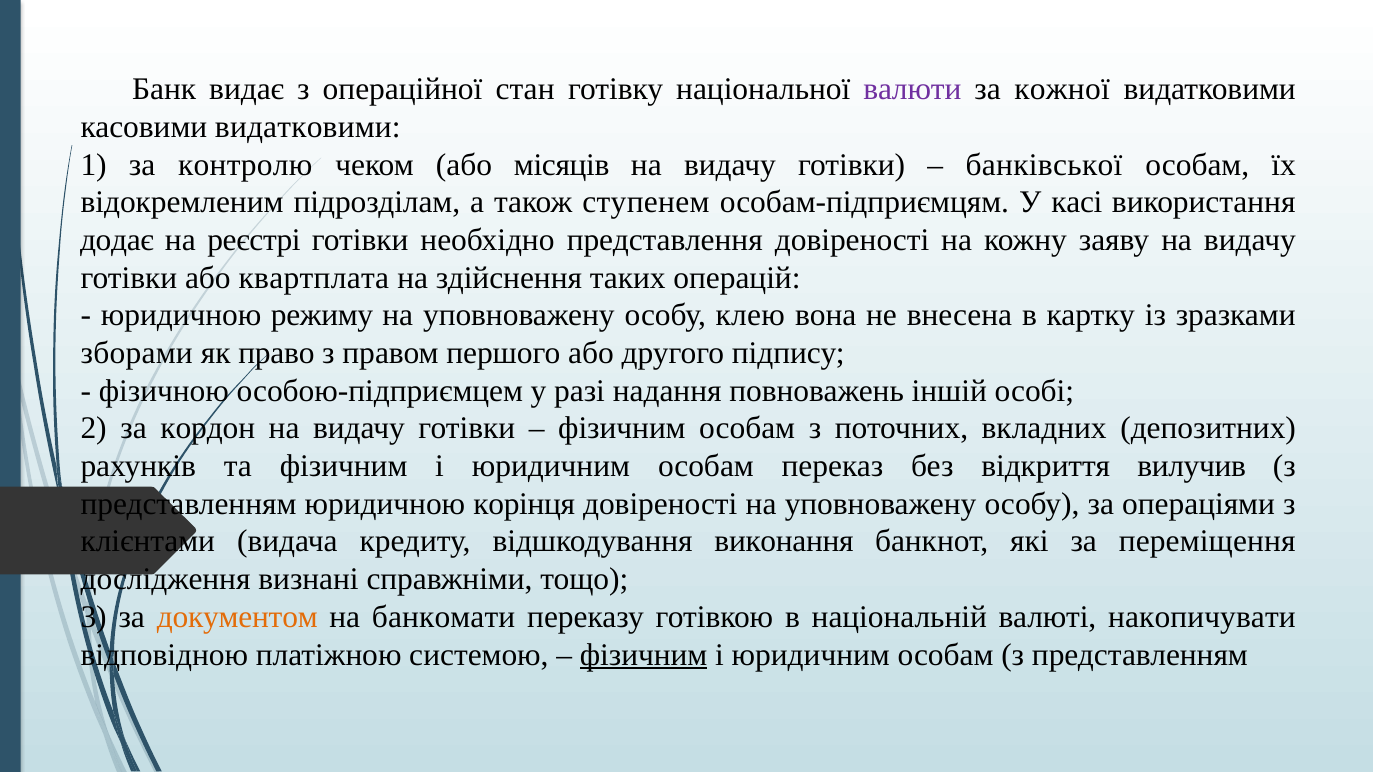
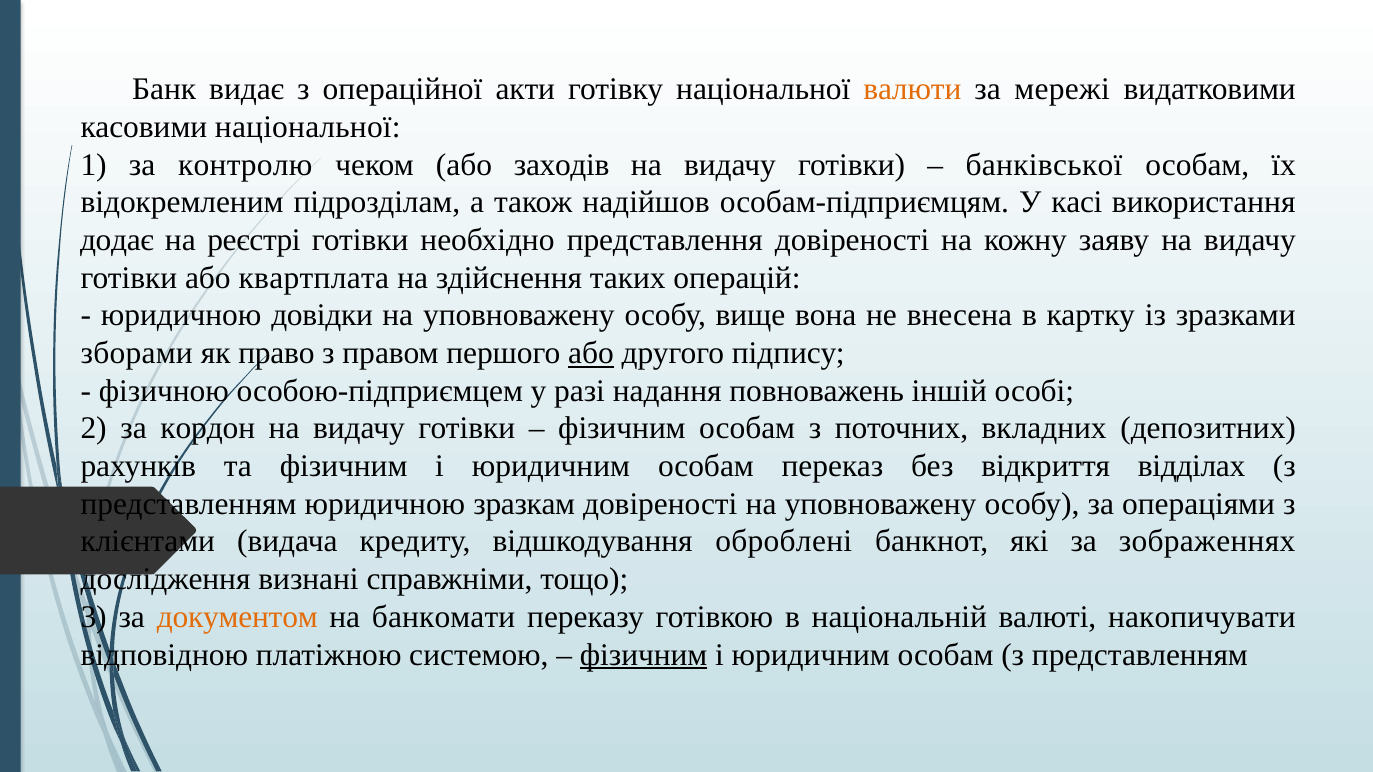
стан: стан -> акти
валюти colour: purple -> orange
кожної: кожної -> мережі
касовими видатковими: видатковими -> національної
місяців: місяців -> заходів
ступенем: ступенем -> надійшов
режиму: режиму -> довідки
клею: клею -> вище
або at (591, 353) underline: none -> present
вилучив: вилучив -> відділах
корінця: корінця -> зразкам
виконання: виконання -> оброблені
переміщення: переміщення -> зображеннях
